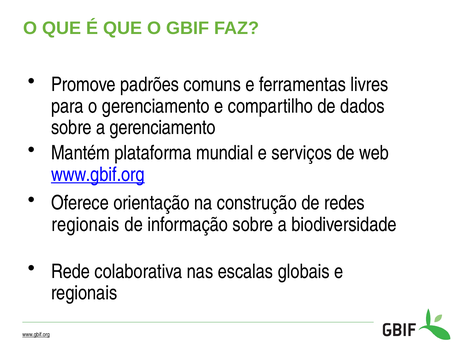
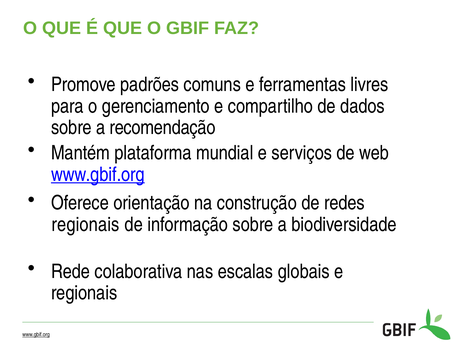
a gerenciamento: gerenciamento -> recomendação
